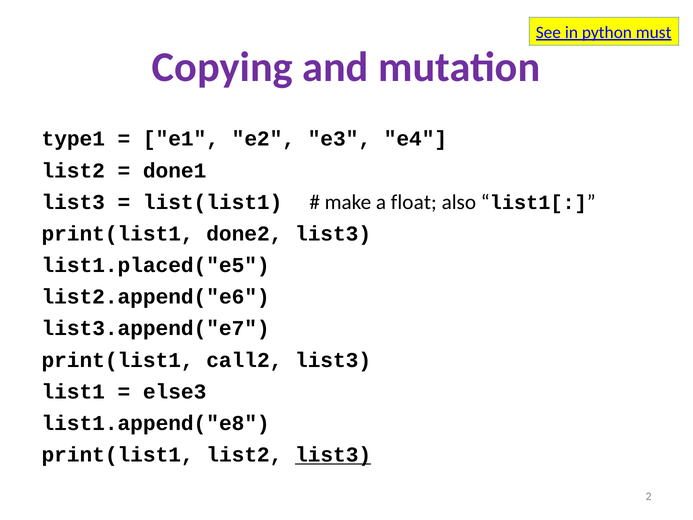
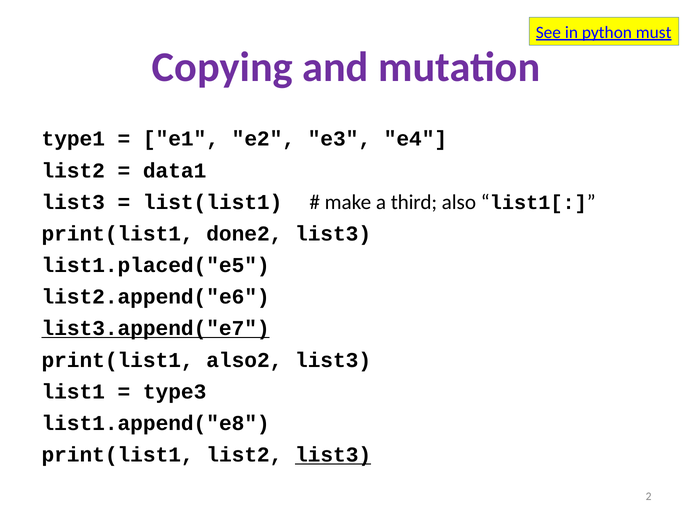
done1: done1 -> data1
float: float -> third
list3.append("e7 underline: none -> present
call2: call2 -> also2
else3: else3 -> type3
